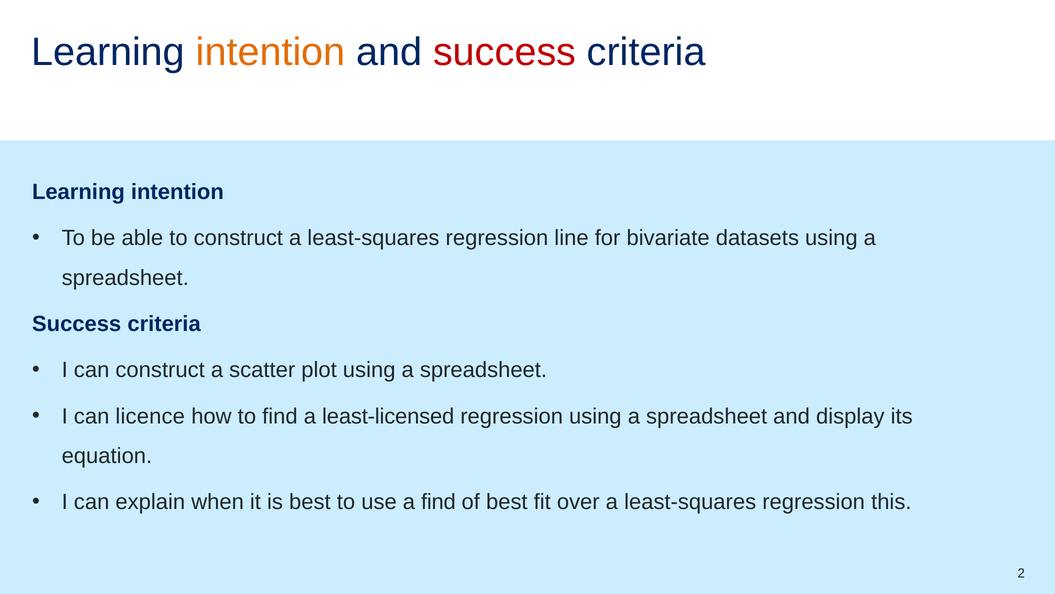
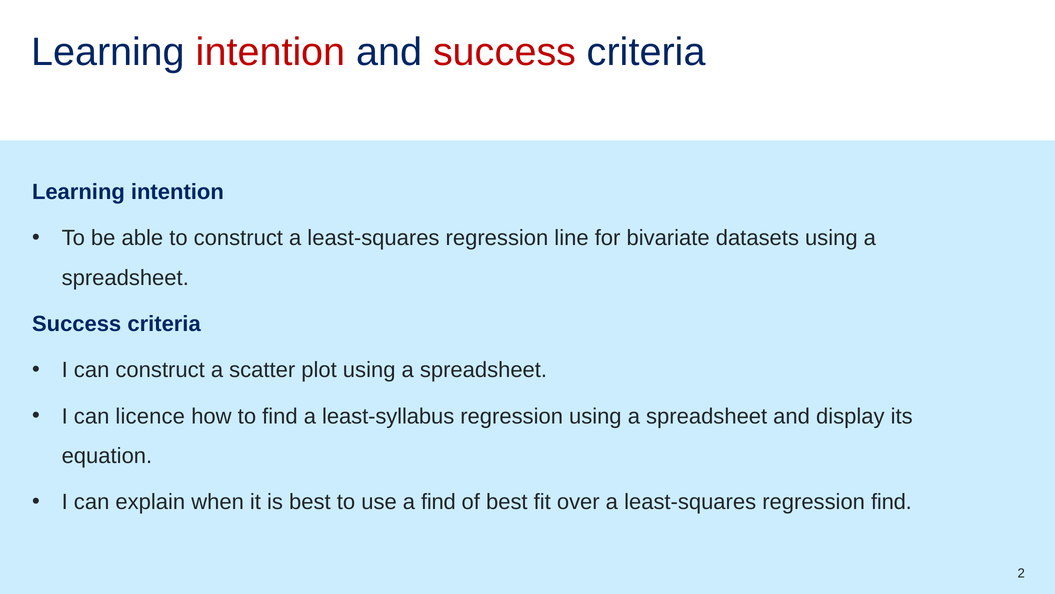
intention at (271, 52) colour: orange -> red
least-licensed: least-licensed -> least-syllabus
regression this: this -> find
